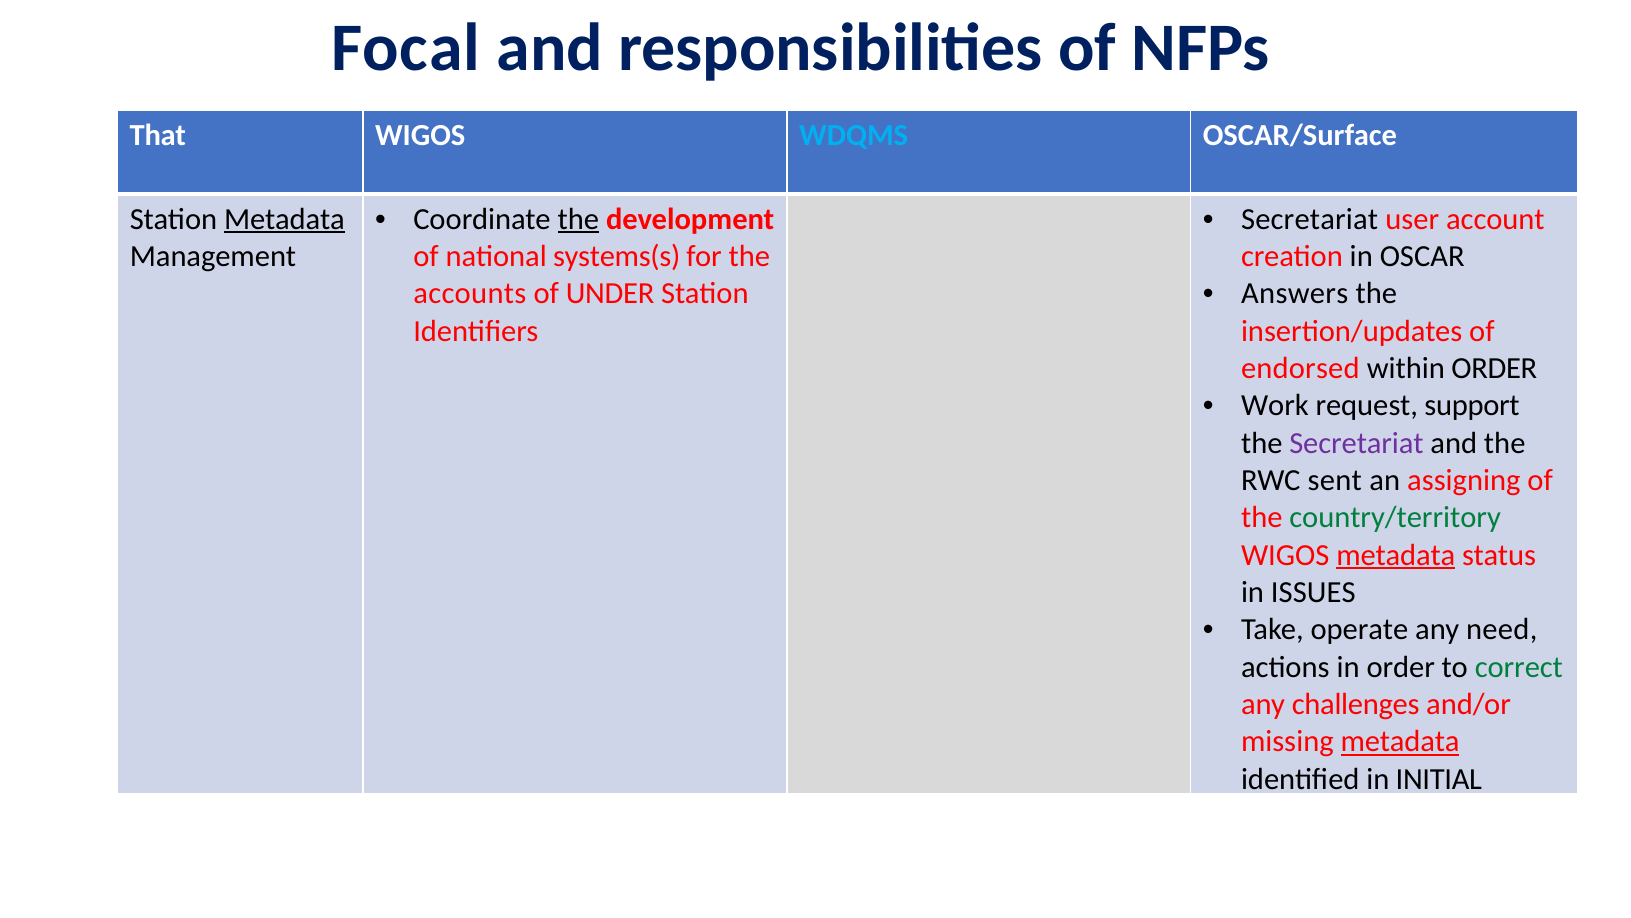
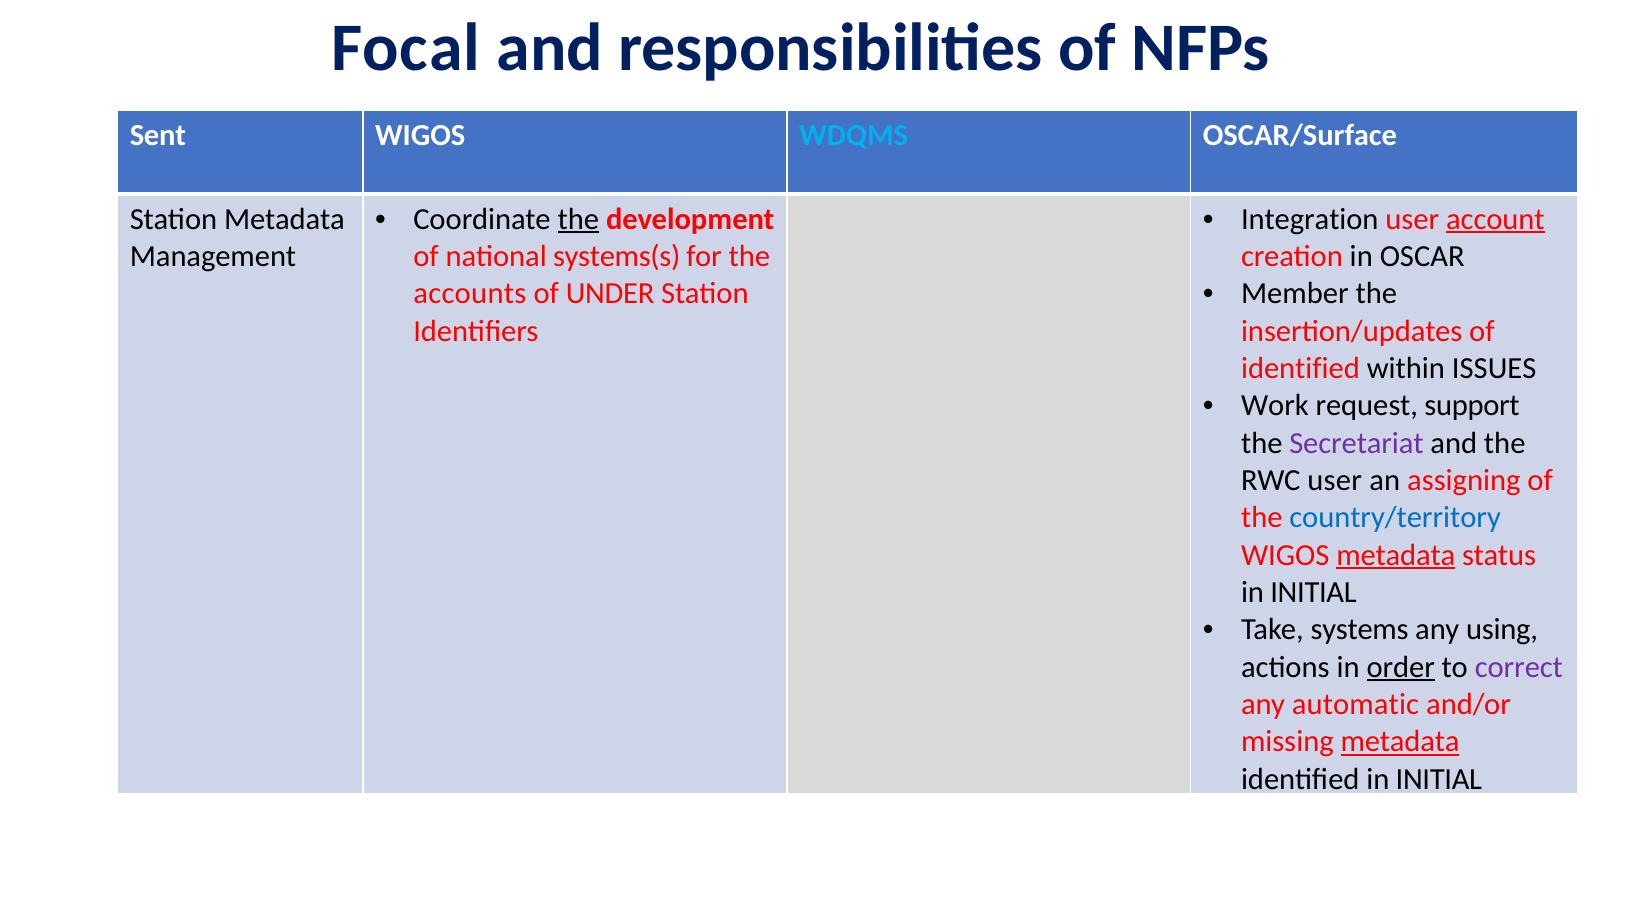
That: That -> Sent
Secretariat at (1310, 219): Secretariat -> Integration
account underline: none -> present
Metadata at (284, 219) underline: present -> none
Answers: Answers -> Member
endorsed at (1300, 368): endorsed -> identified
within ORDER: ORDER -> ISSUES
RWC sent: sent -> user
country/territory colour: green -> blue
ISSUES at (1313, 592): ISSUES -> INITIAL
operate: operate -> systems
need: need -> using
order at (1401, 667) underline: none -> present
correct colour: green -> purple
challenges: challenges -> automatic
